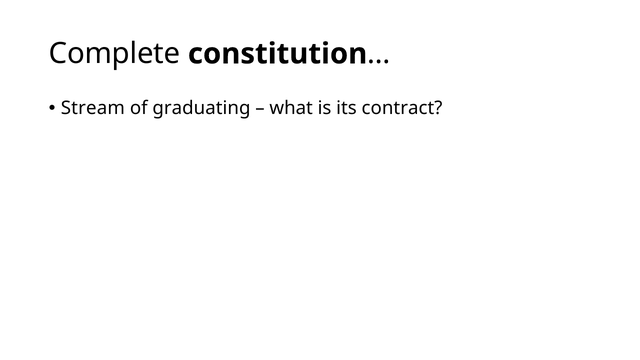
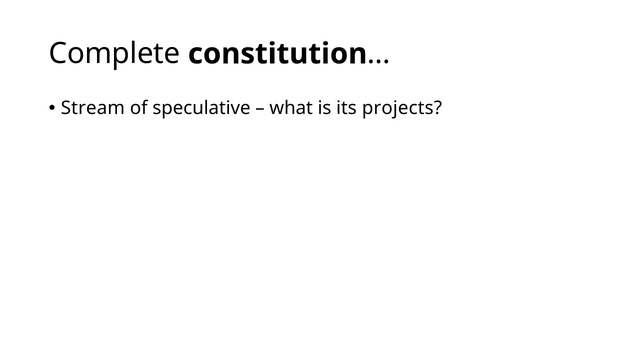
graduating: graduating -> speculative
contract: contract -> projects
